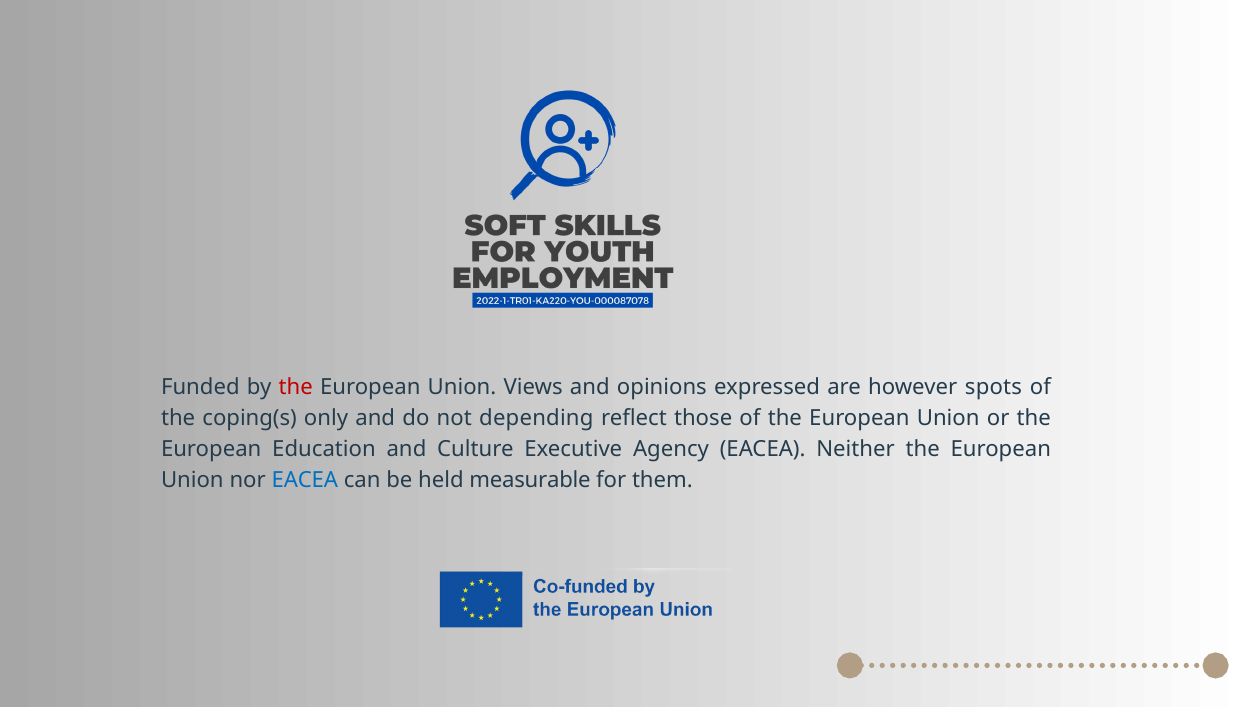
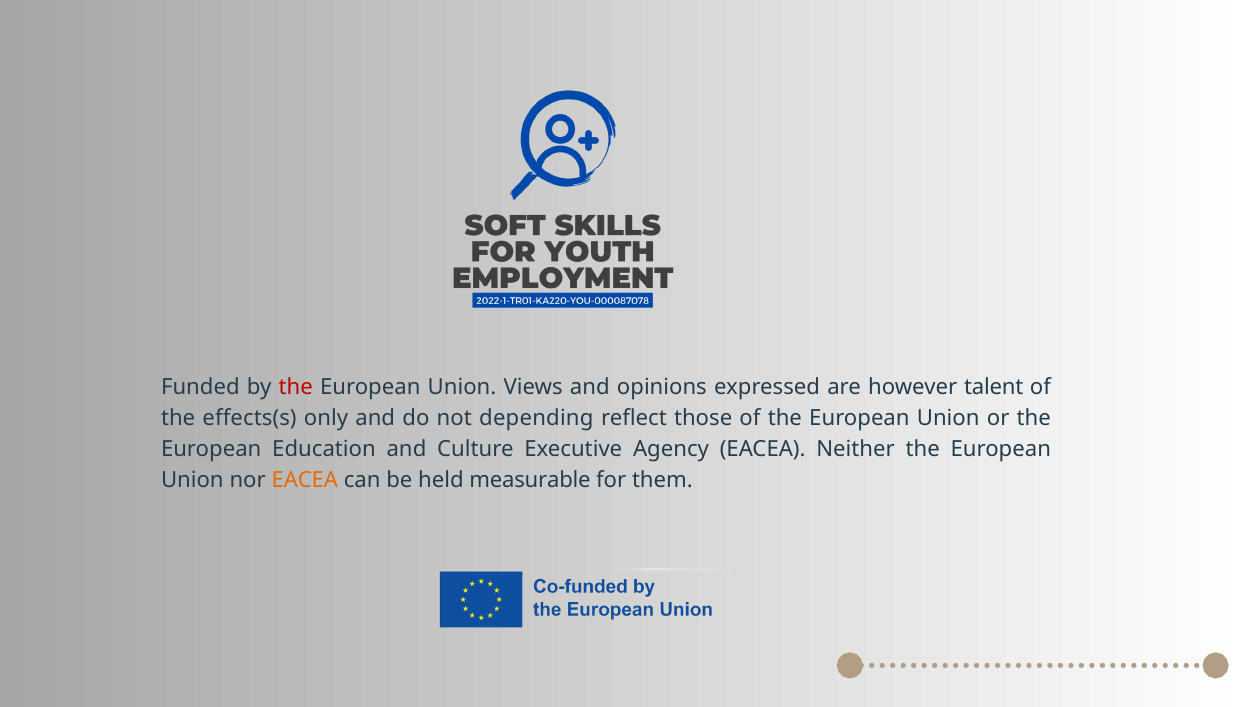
spots: spots -> talent
coping(s: coping(s -> effects(s
EACEA at (305, 480) colour: blue -> orange
